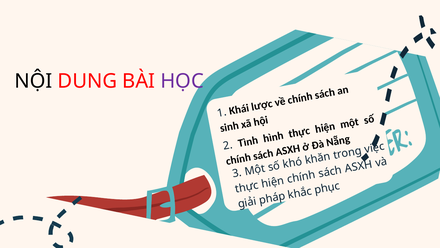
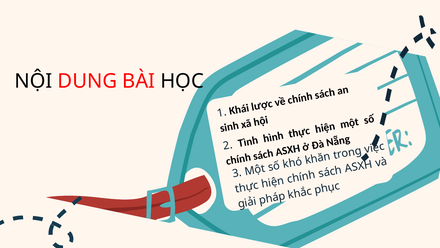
HỌC colour: purple -> black
